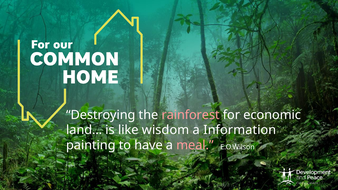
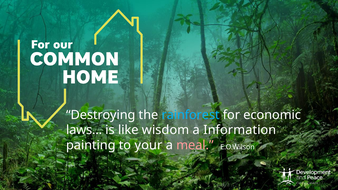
rainforest colour: pink -> light blue
land…: land… -> laws…
have: have -> your
